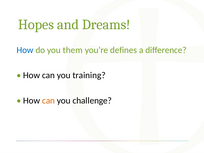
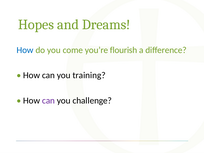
them: them -> come
defines: defines -> flourish
can at (48, 101) colour: orange -> purple
